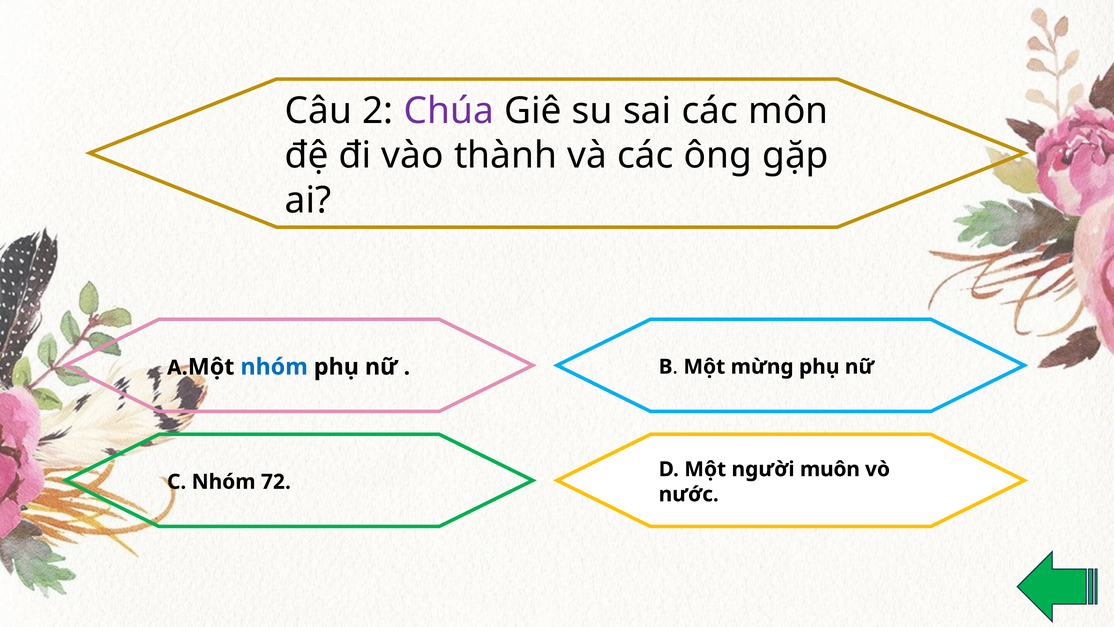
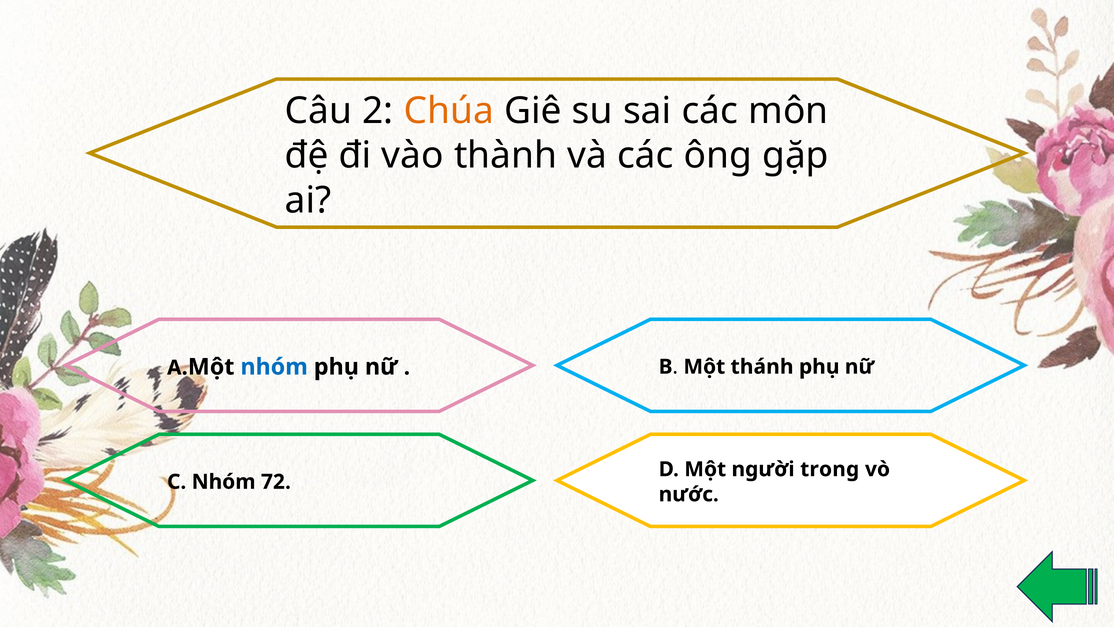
Chúa colour: purple -> orange
mừng: mừng -> thánh
muôn: muôn -> trong
